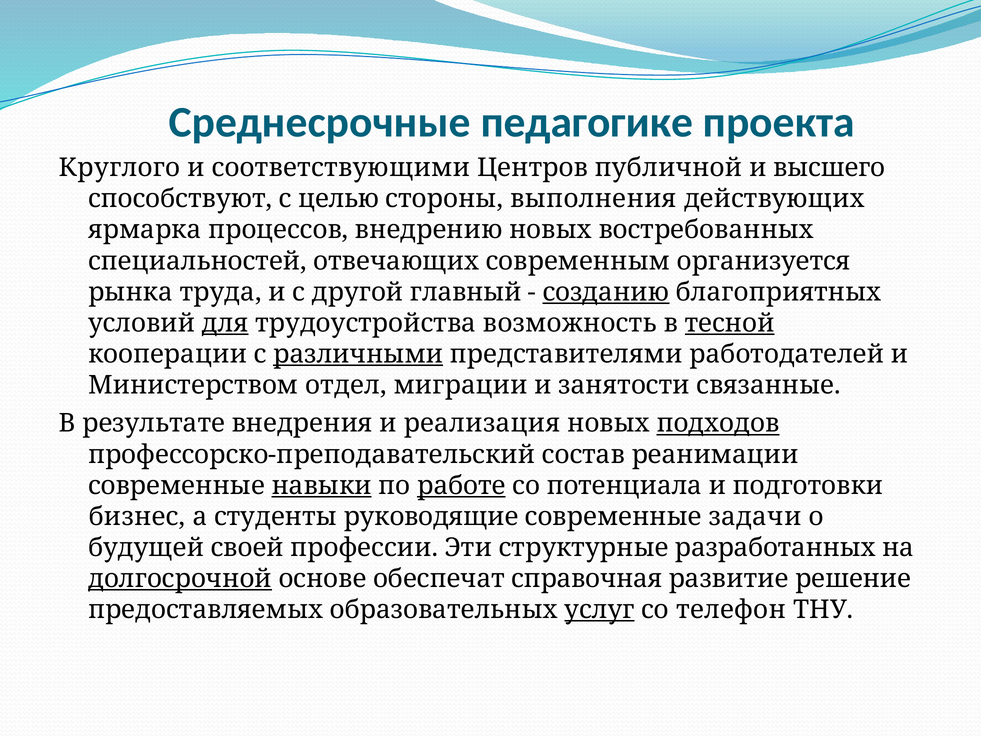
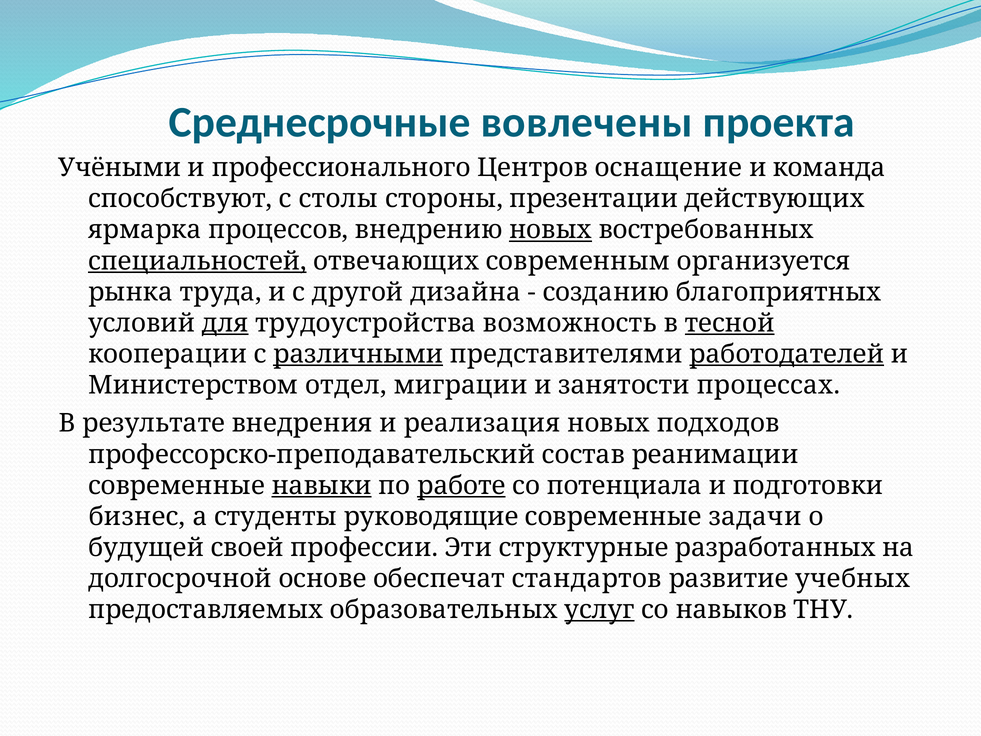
педагогике: педагогике -> вовлечены
Круглого: Круглого -> Учёными
соответствующими: соответствующими -> профессионального
публичной: публичной -> оснащение
высшего: высшего -> команда
целью: целью -> столы
выполнения: выполнения -> презентации
новых at (551, 230) underline: none -> present
специальностей underline: none -> present
главный: главный -> дизайна
созданию underline: present -> none
работодателей underline: none -> present
связанные: связанные -> процессах
подходов underline: present -> none
долгосрочной underline: present -> none
справочная: справочная -> стандартов
решение: решение -> учебных
телефон: телефон -> навыков
